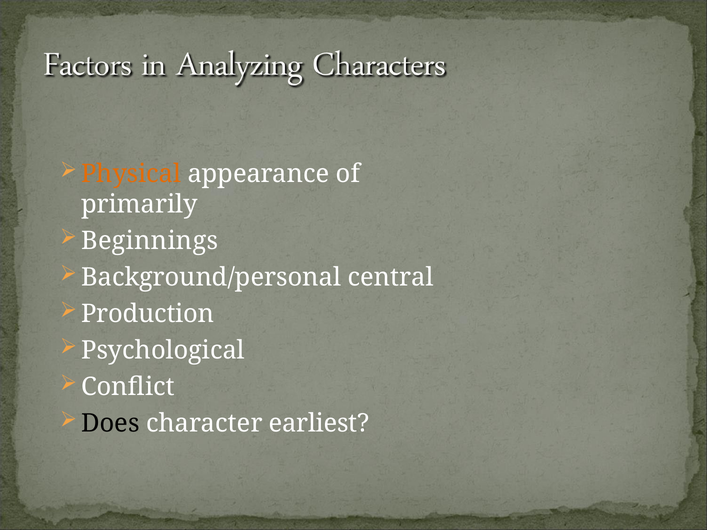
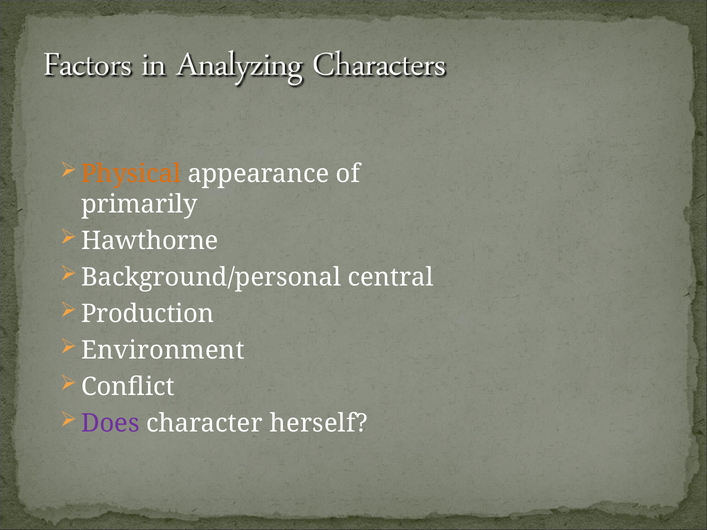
Beginnings: Beginnings -> Hawthorne
Psychological: Psychological -> Environment
Does colour: black -> purple
earliest: earliest -> herself
